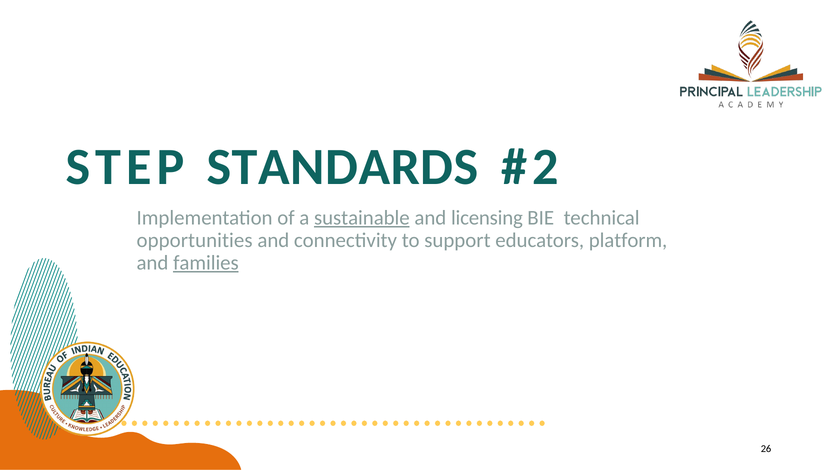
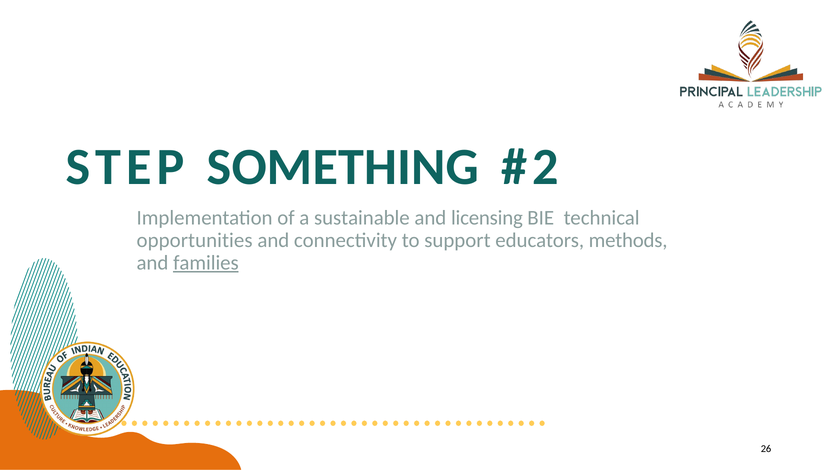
STANDARDS: STANDARDS -> SOMETHING
sustainable underline: present -> none
platform: platform -> methods
